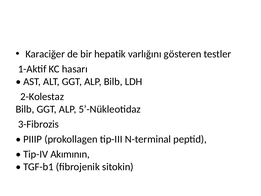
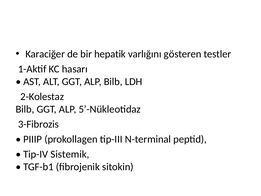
Akımının: Akımının -> Sistemik
